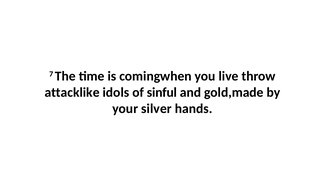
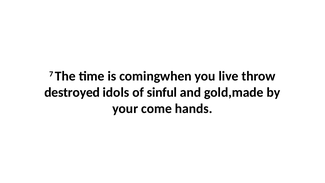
attacklike: attacklike -> destroyed
silver: silver -> come
